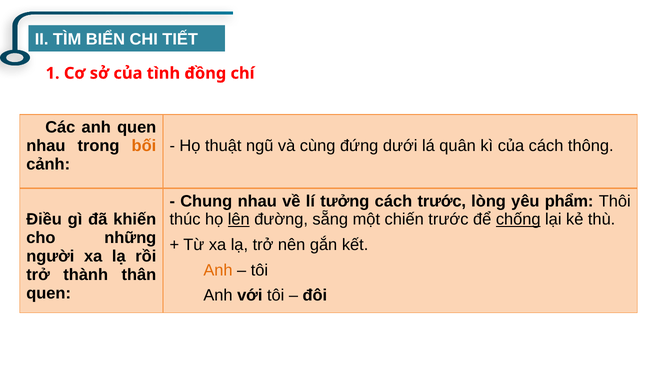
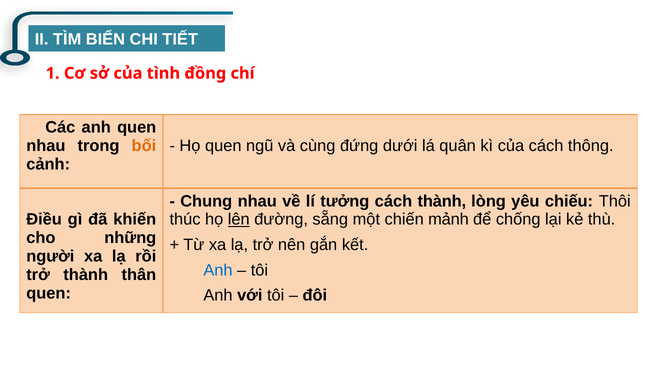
Họ thuật: thuật -> quen
cách trước: trước -> thành
phẩm: phẩm -> chiếu
chiến trước: trước -> mảnh
chống underline: present -> none
Anh at (218, 270) colour: orange -> blue
